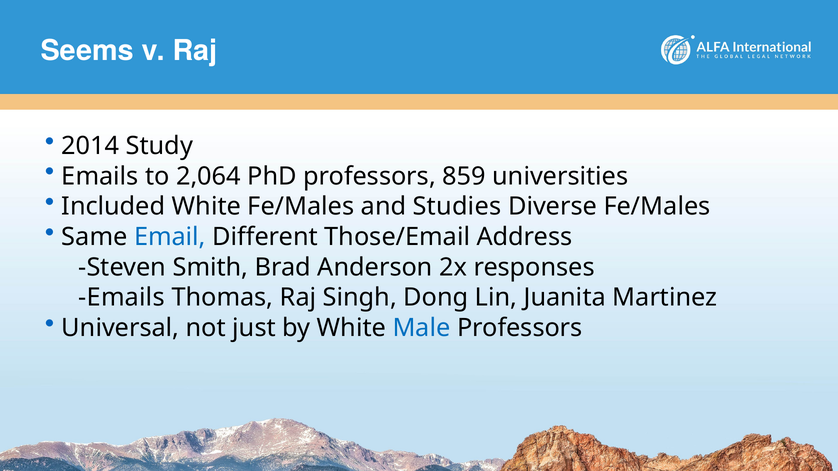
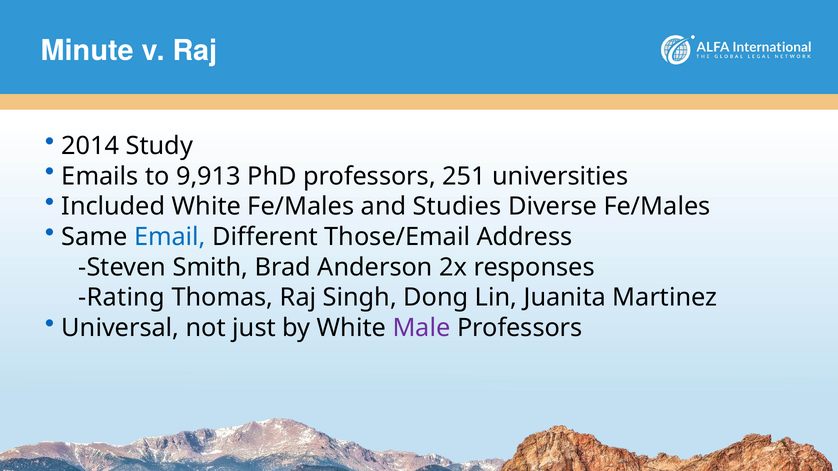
Seems: Seems -> Minute
2,064: 2,064 -> 9,913
859: 859 -> 251
Emails at (122, 298): Emails -> Rating
Male colour: blue -> purple
